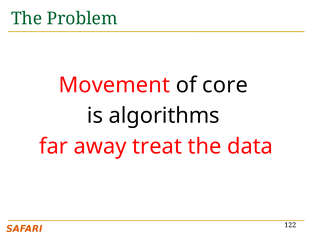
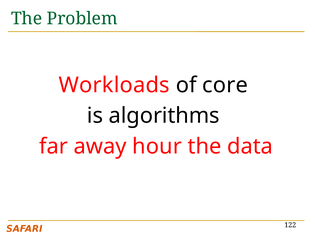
Movement: Movement -> Workloads
treat: treat -> hour
